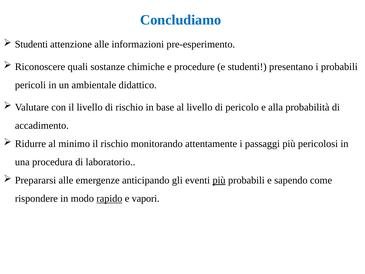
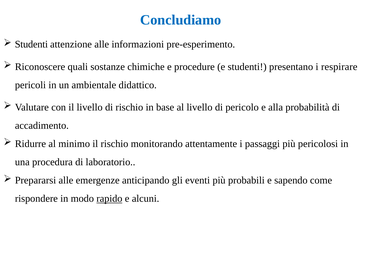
i probabili: probabili -> respirare
più at (219, 180) underline: present -> none
vapori: vapori -> alcuni
